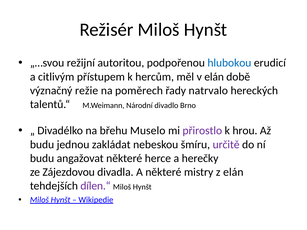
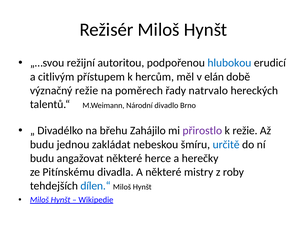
Muselo: Muselo -> Zahájilo
k hrou: hrou -> režie
určitě colour: purple -> blue
Zájezdovou: Zájezdovou -> Pitínskému
z elán: elán -> roby
dílen.“ colour: purple -> blue
